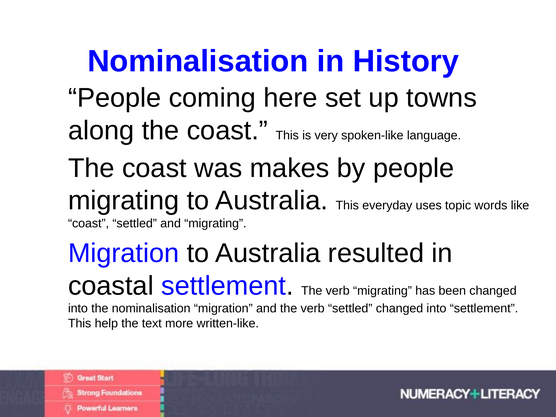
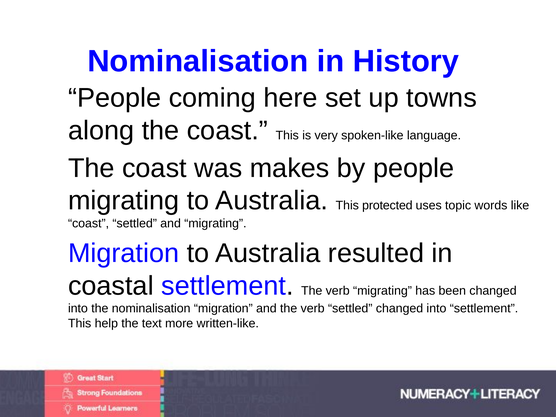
everyday: everyday -> protected
